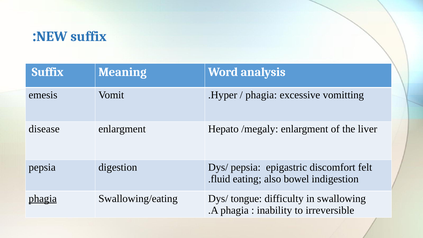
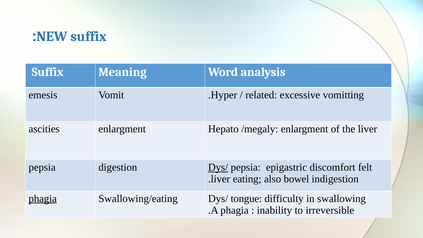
phagia at (261, 95): phagia -> related
disease: disease -> ascities
Dys/ at (218, 167) underline: none -> present
fluid at (221, 179): fluid -> liver
